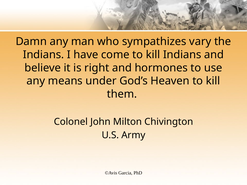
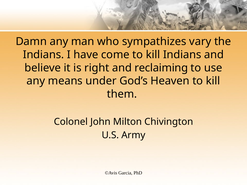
hormones: hormones -> reclaiming
